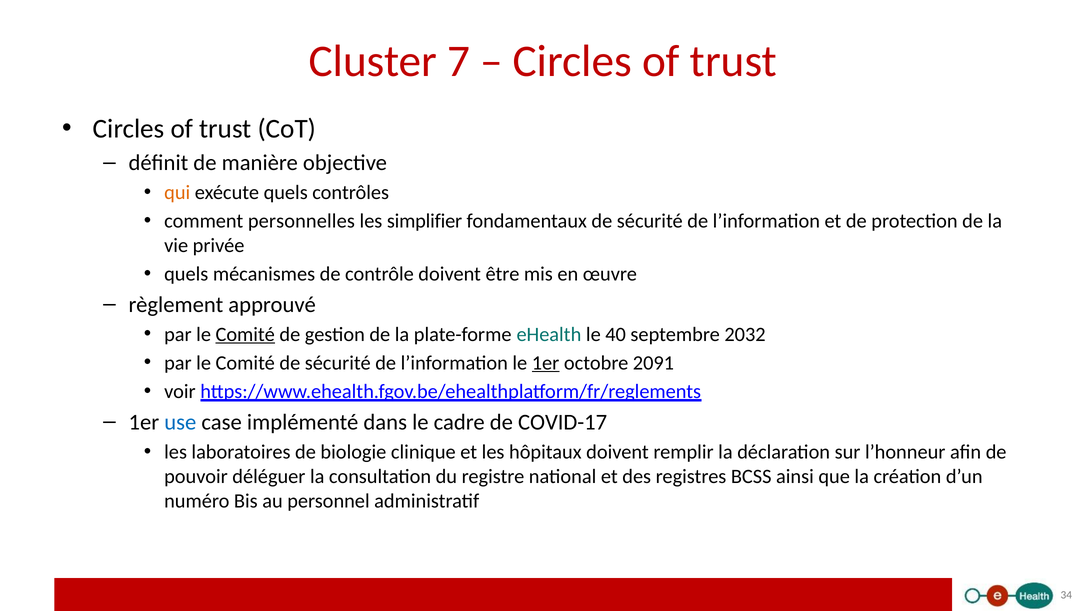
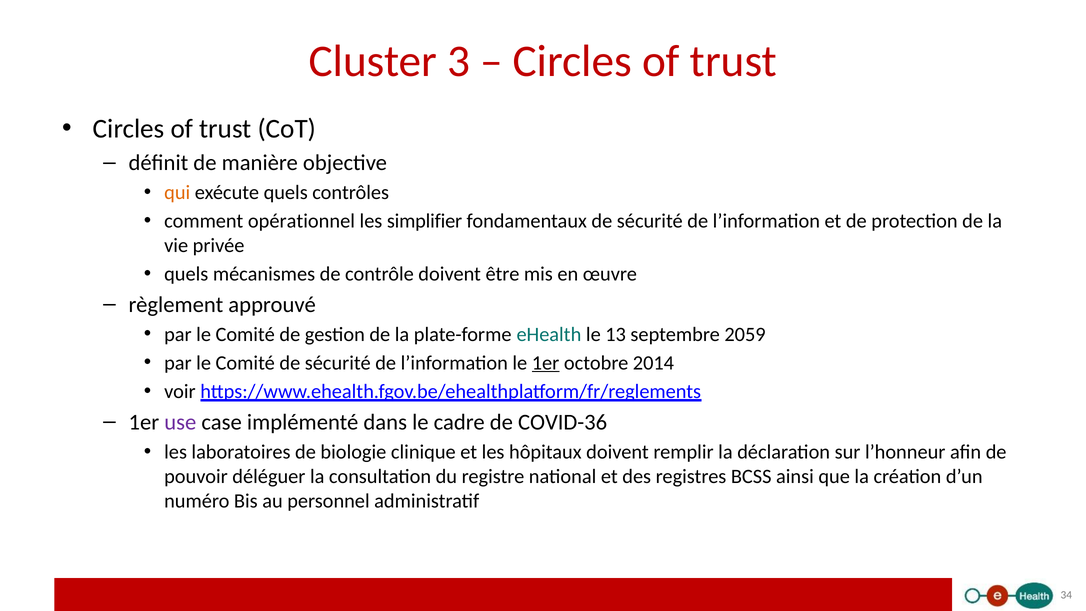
7: 7 -> 3
personnelles: personnelles -> opérationnel
Comité at (245, 334) underline: present -> none
40: 40 -> 13
2032: 2032 -> 2059
2091: 2091 -> 2014
use colour: blue -> purple
COVID-17: COVID-17 -> COVID-36
